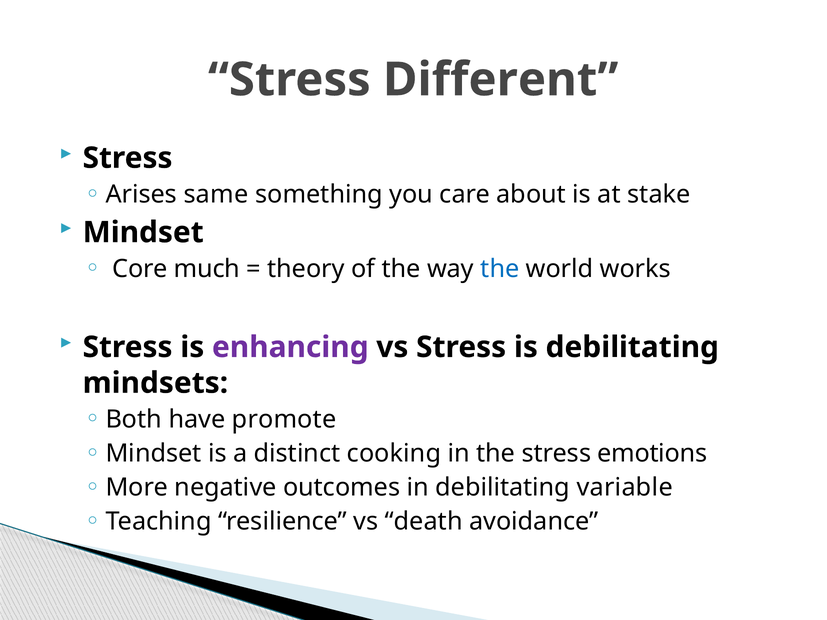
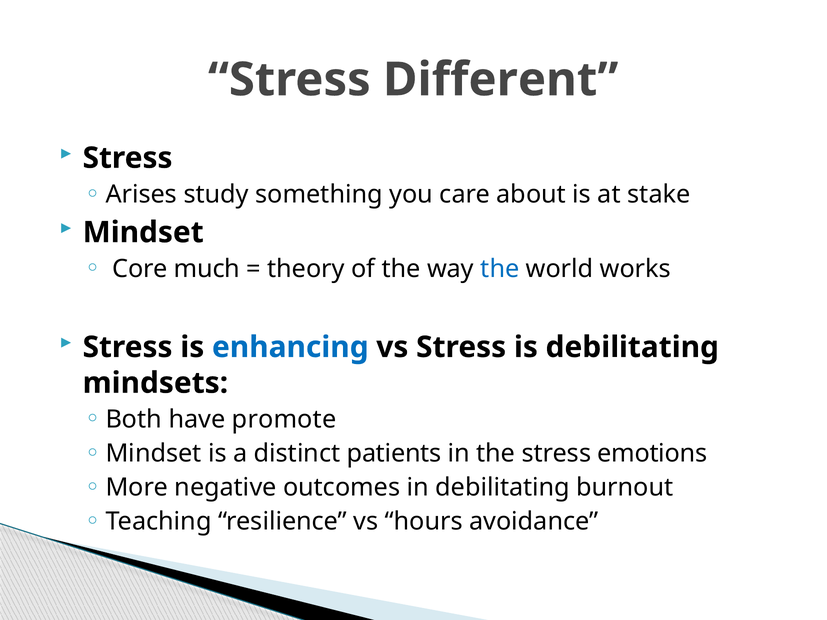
same: same -> study
enhancing colour: purple -> blue
cooking: cooking -> patients
variable: variable -> burnout
death: death -> hours
